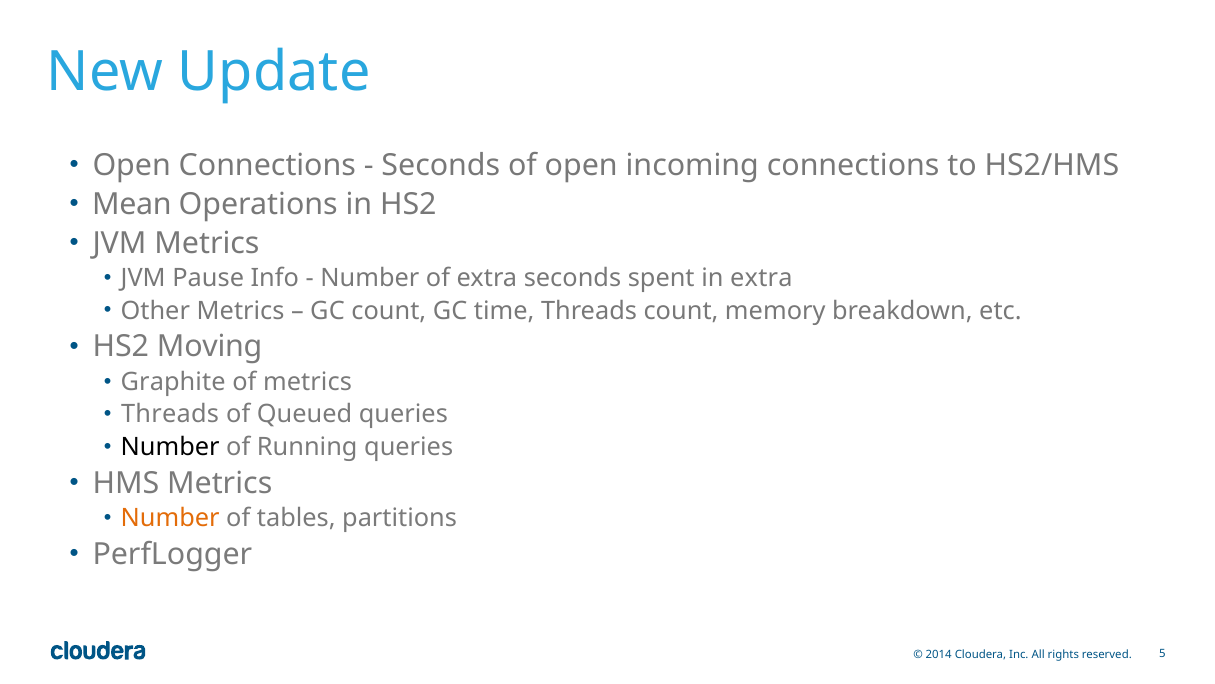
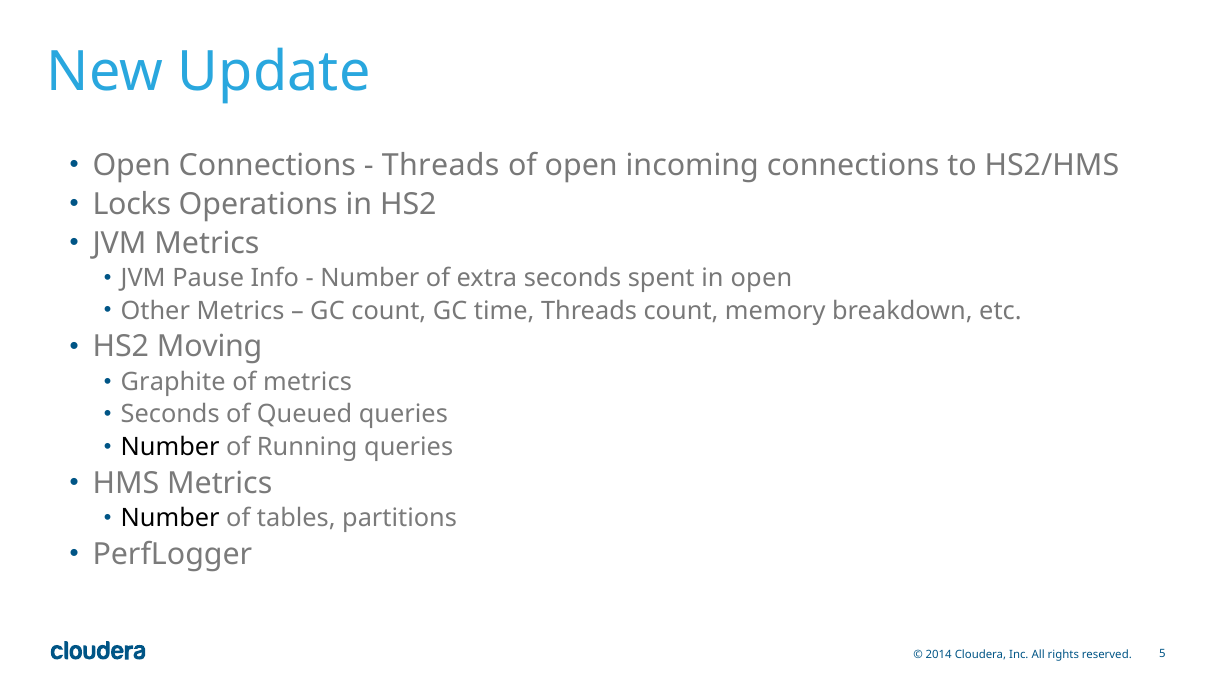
Seconds at (441, 165): Seconds -> Threads
Mean: Mean -> Locks
in extra: extra -> open
Threads at (170, 414): Threads -> Seconds
Number at (170, 518) colour: orange -> black
